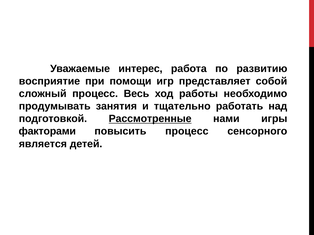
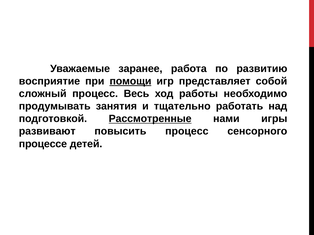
интерес: интерес -> заранее
помощи underline: none -> present
факторами: факторами -> развивают
является: является -> процессе
